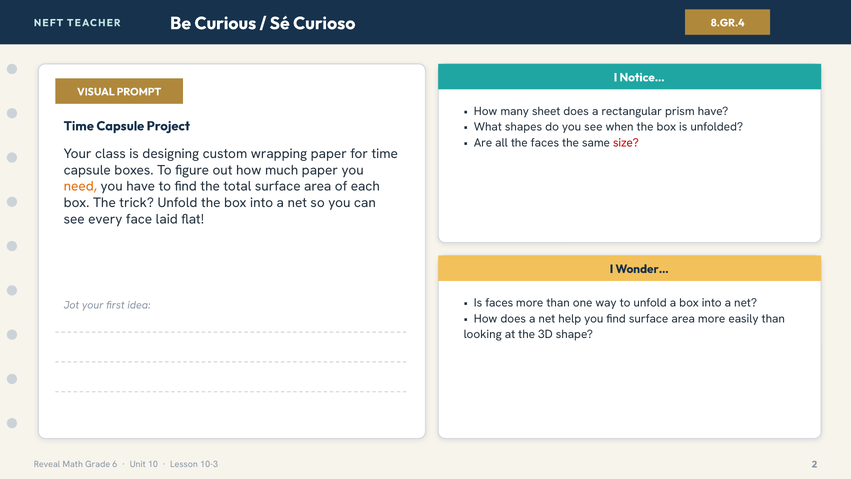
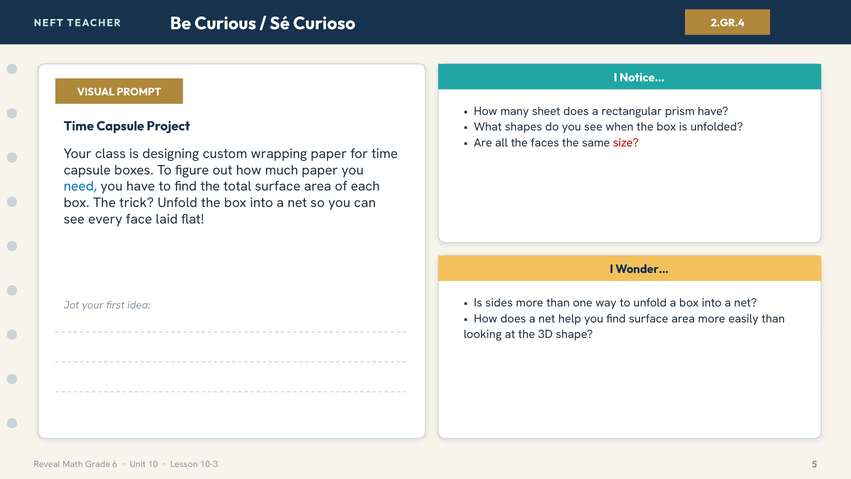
8.GR.4: 8.GR.4 -> 2.GR.4
need colour: orange -> blue
Is faces: faces -> sides
2: 2 -> 5
